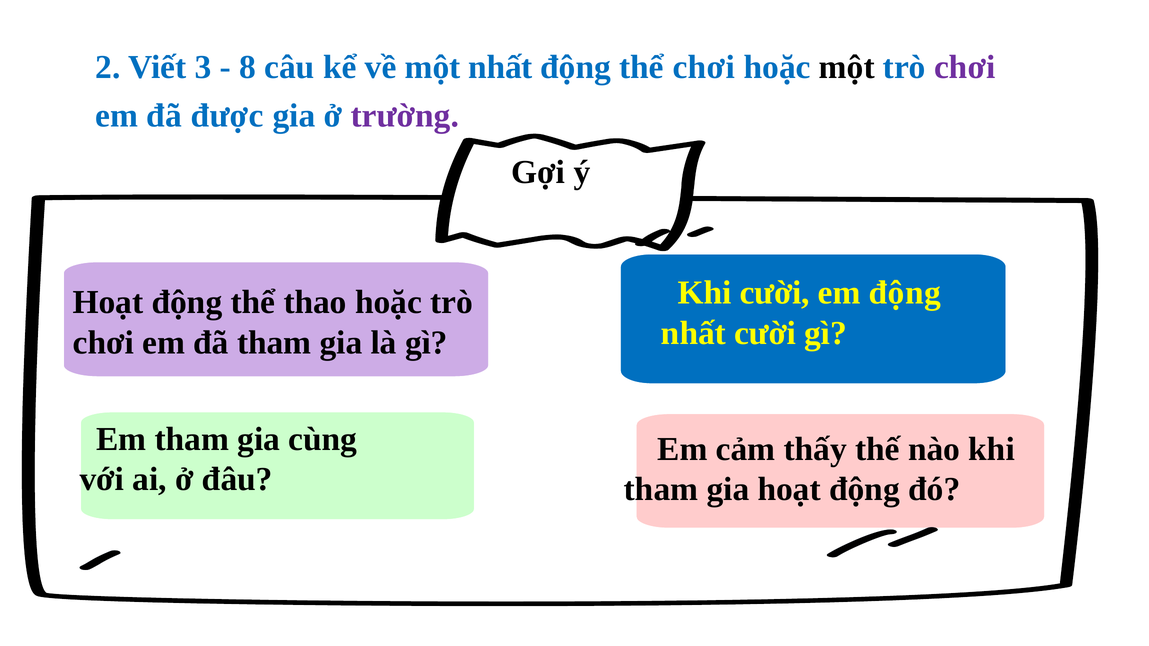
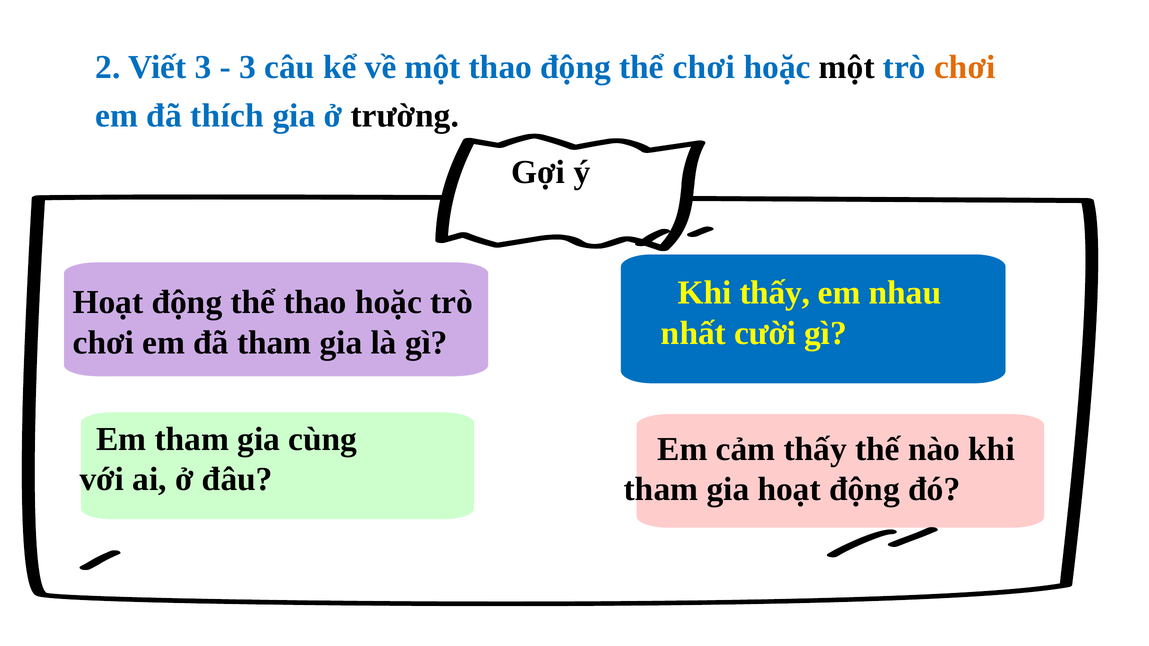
8 at (248, 67): 8 -> 3
một nhất: nhất -> thao
chơi at (965, 67) colour: purple -> orange
được: được -> thích
trường colour: purple -> black
Khi cười: cười -> thấy
em động: động -> nhau
